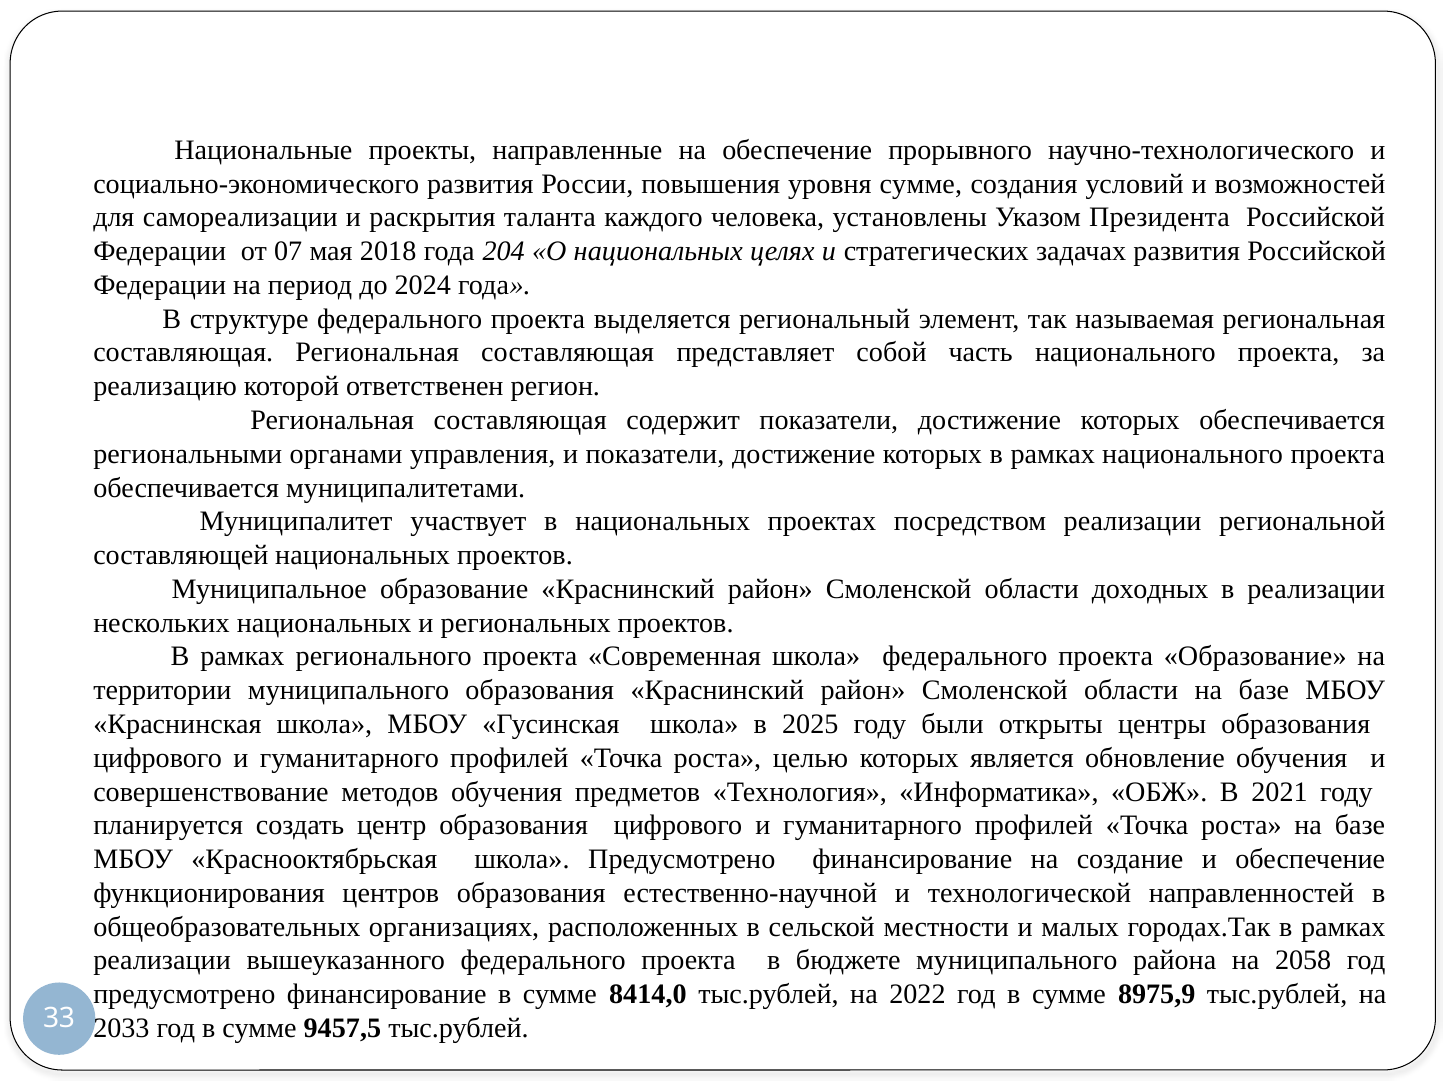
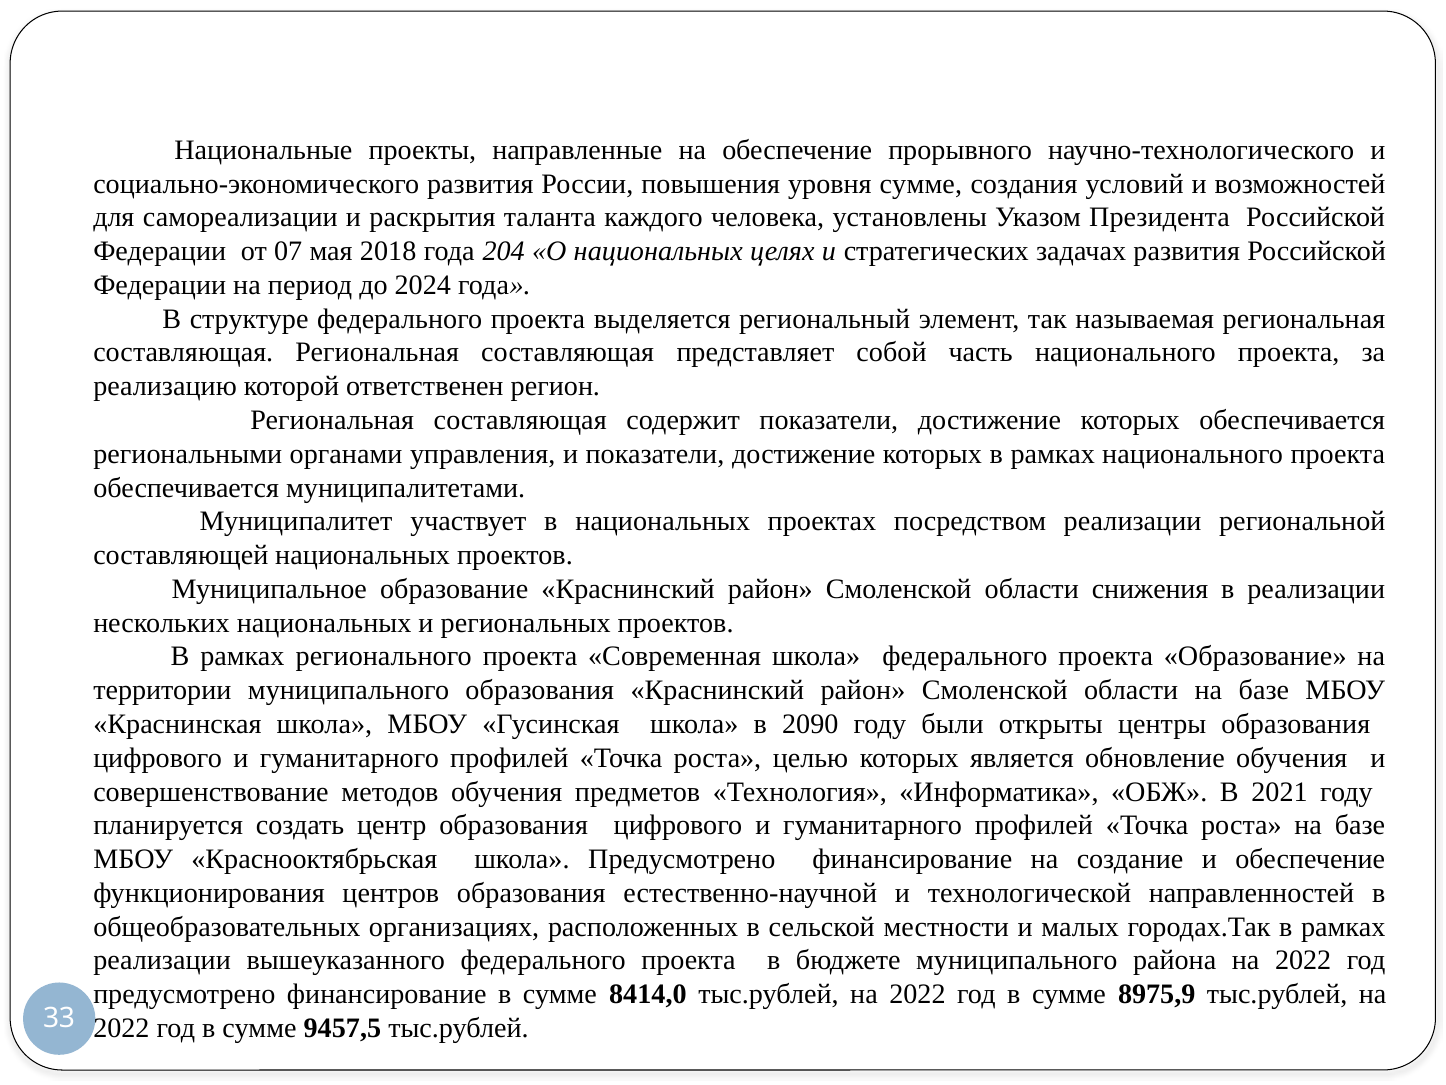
доходных: доходных -> снижения
2025: 2025 -> 2090
района на 2058: 2058 -> 2022
2033 at (121, 1028): 2033 -> 2022
